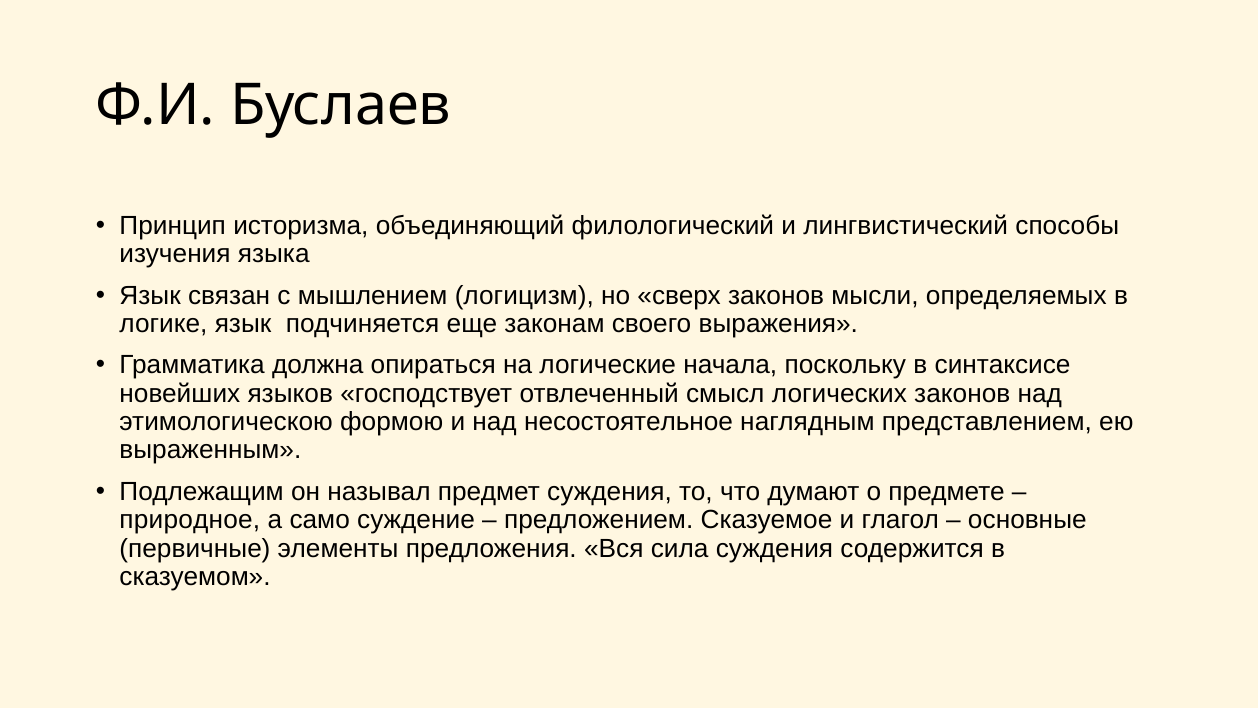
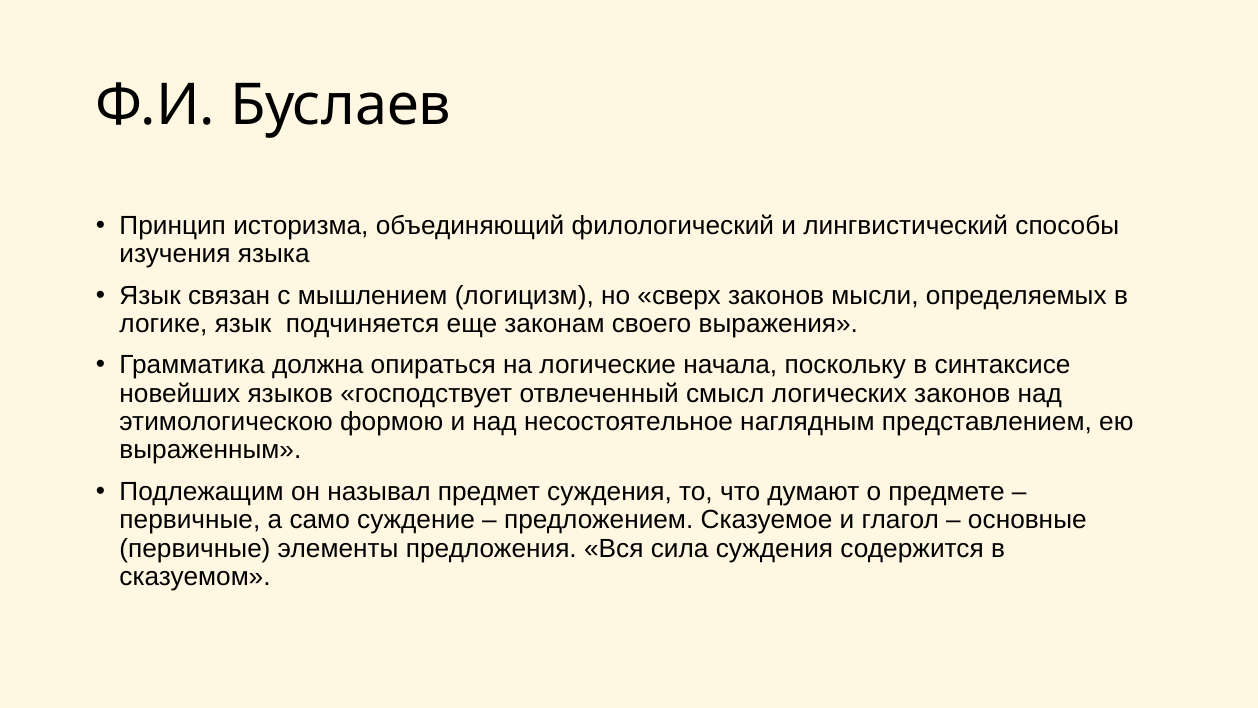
природное at (190, 520): природное -> первичные
